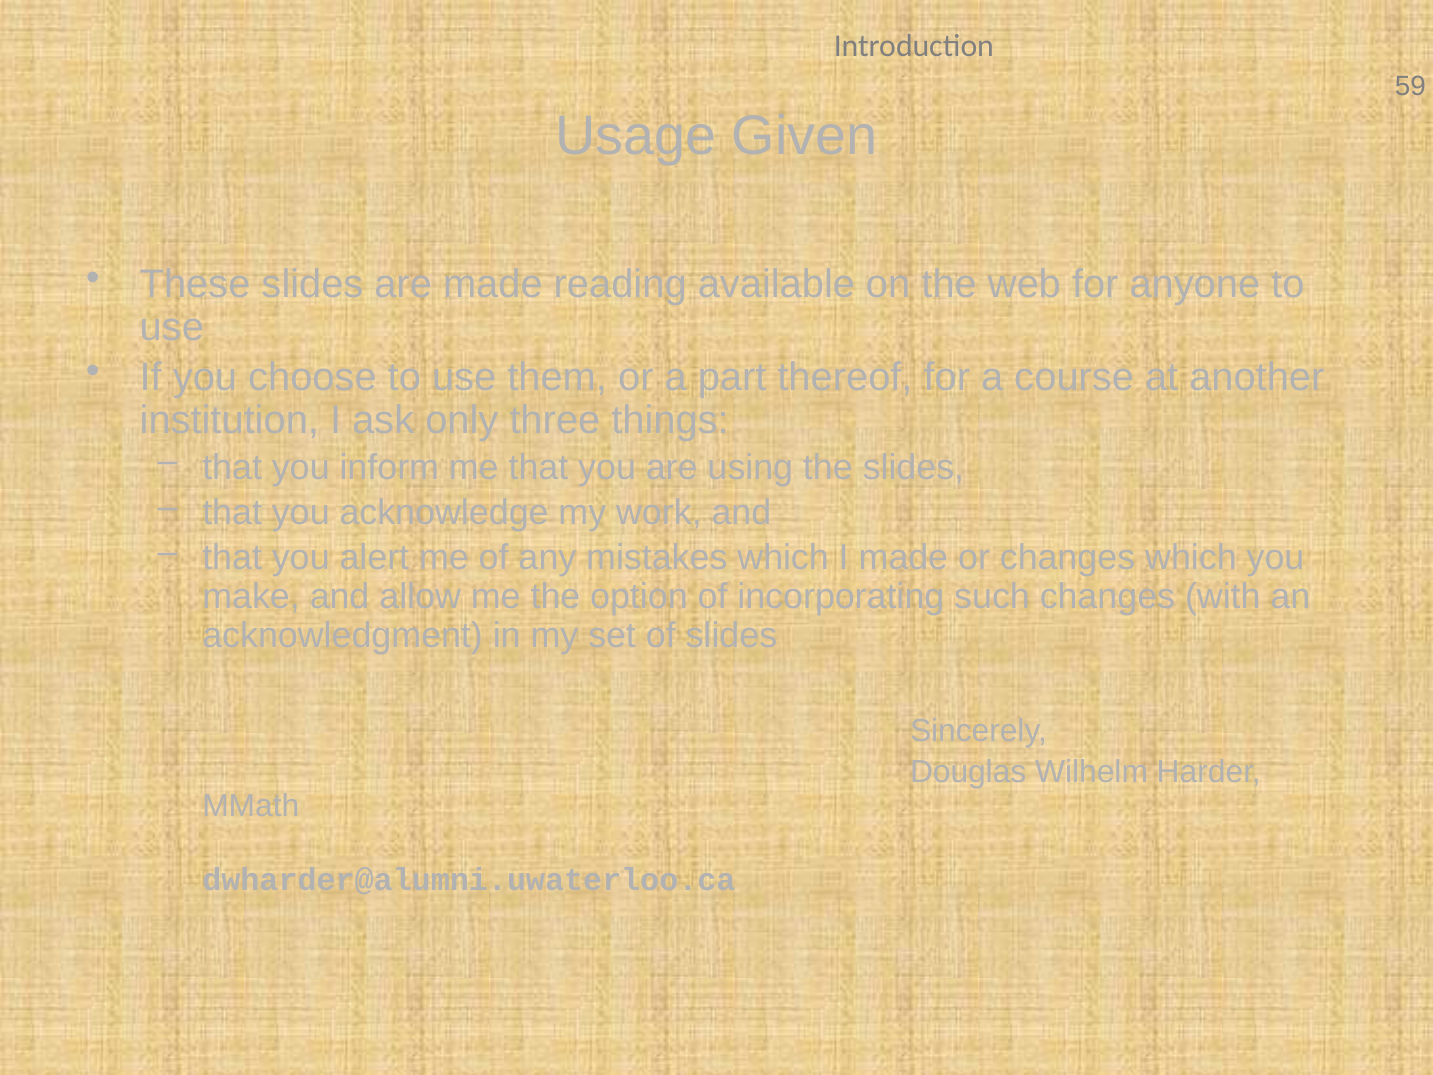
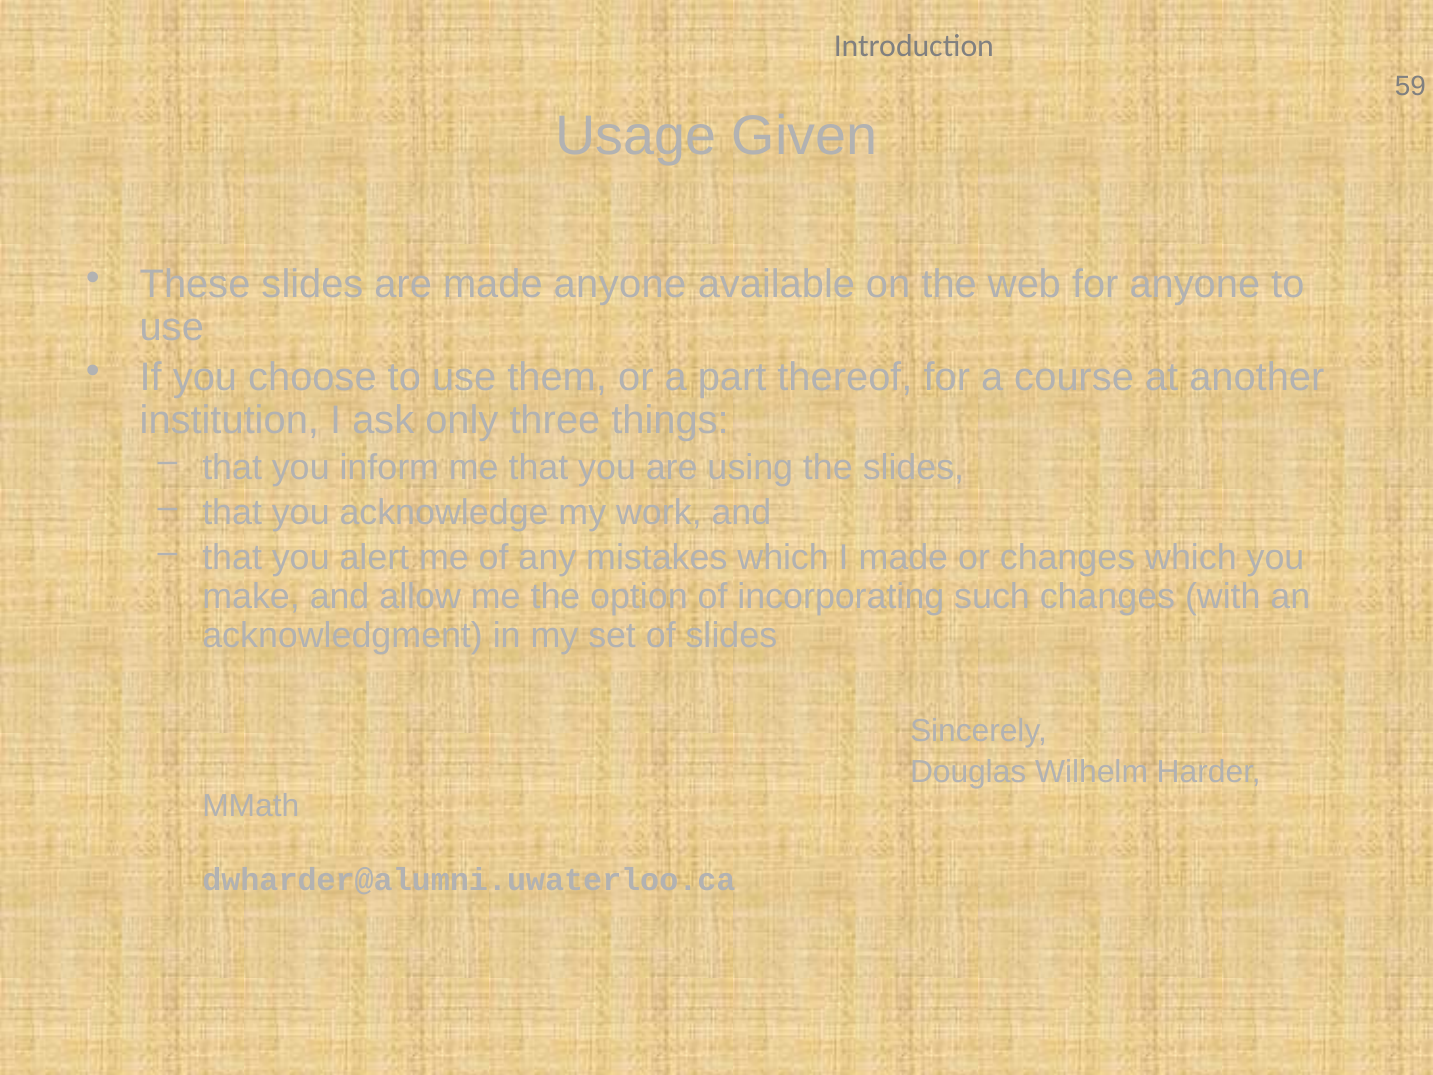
made reading: reading -> anyone
